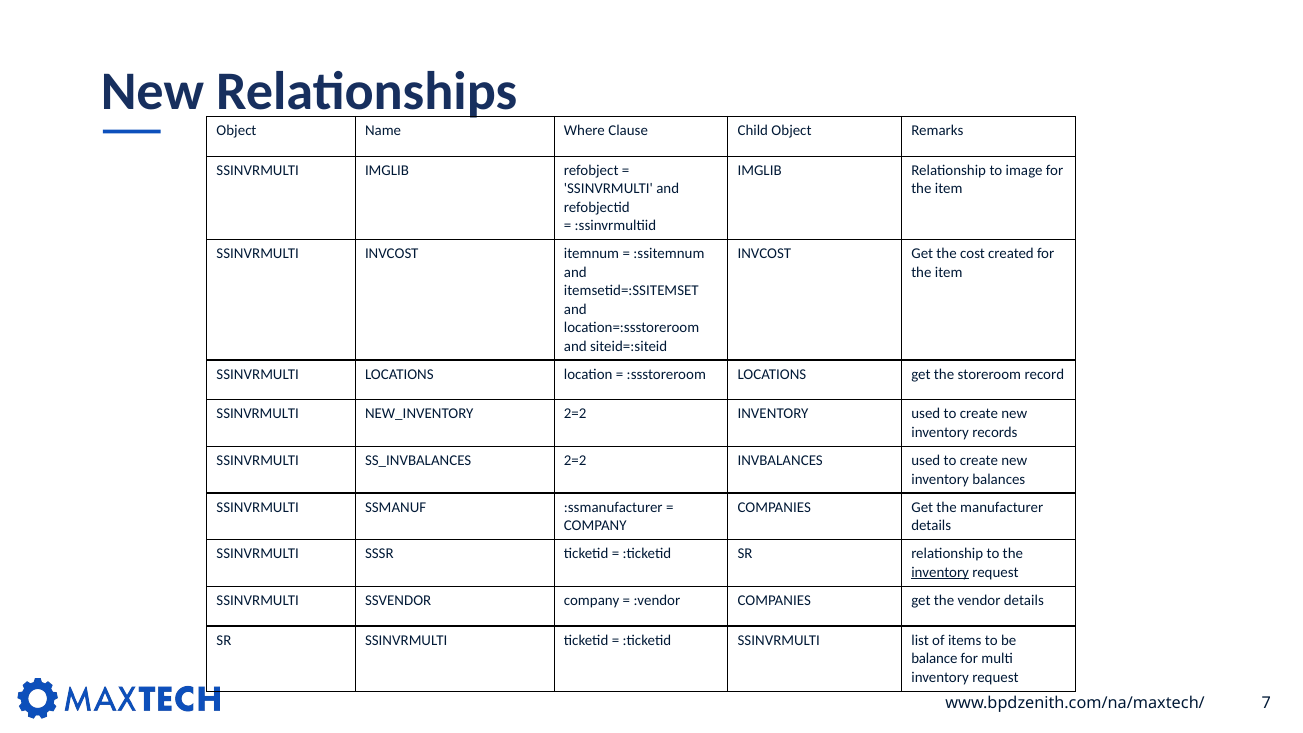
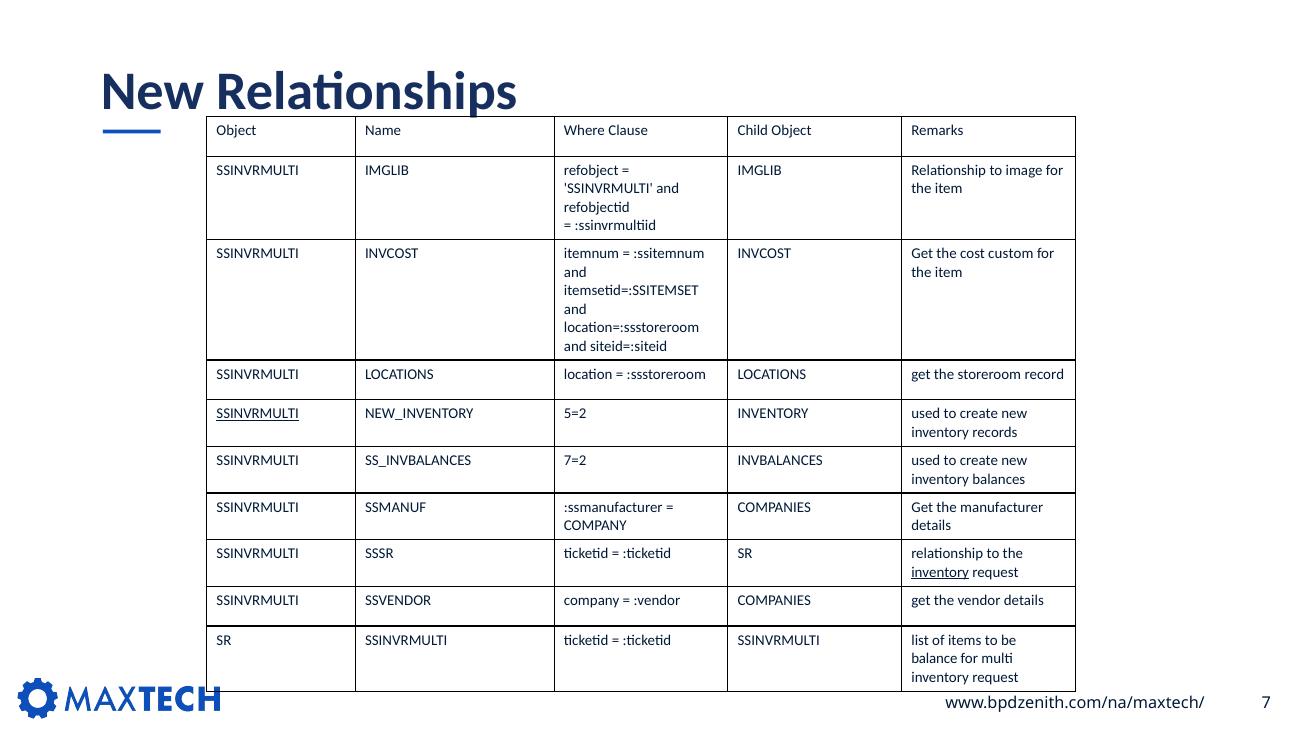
created: created -> custom
SSINVRMULTI at (258, 414) underline: none -> present
2=2 at (575, 414): 2=2 -> 5=2
2=2 at (575, 461): 2=2 -> 7=2
